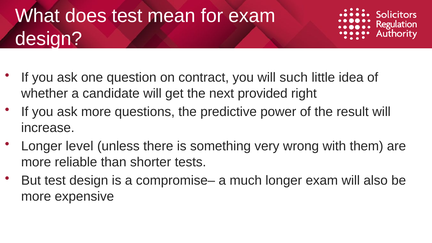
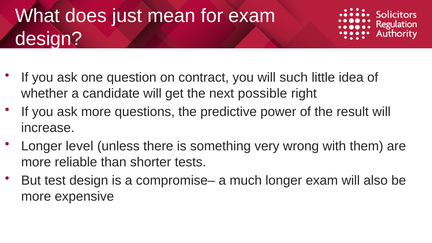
does test: test -> just
provided: provided -> possible
